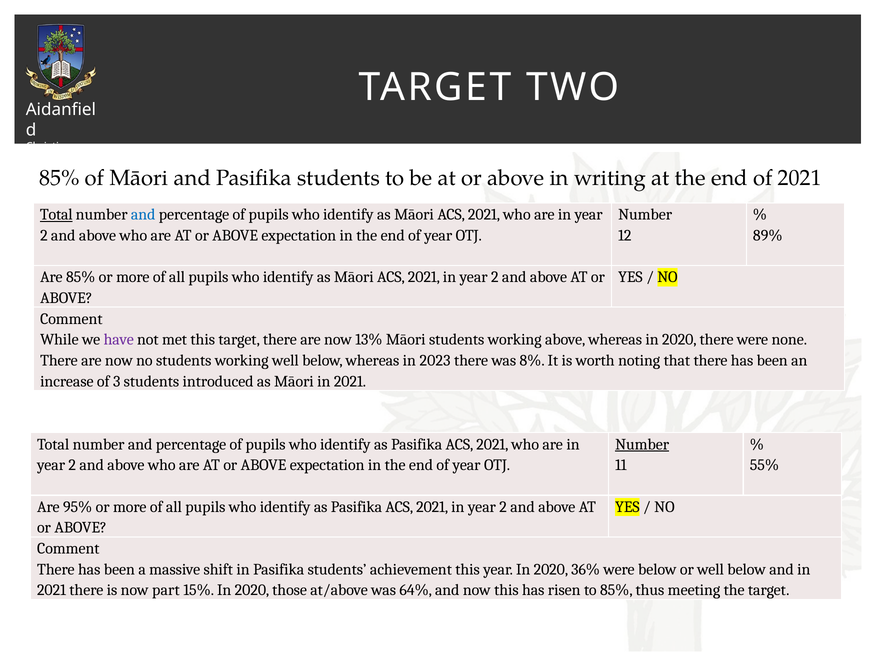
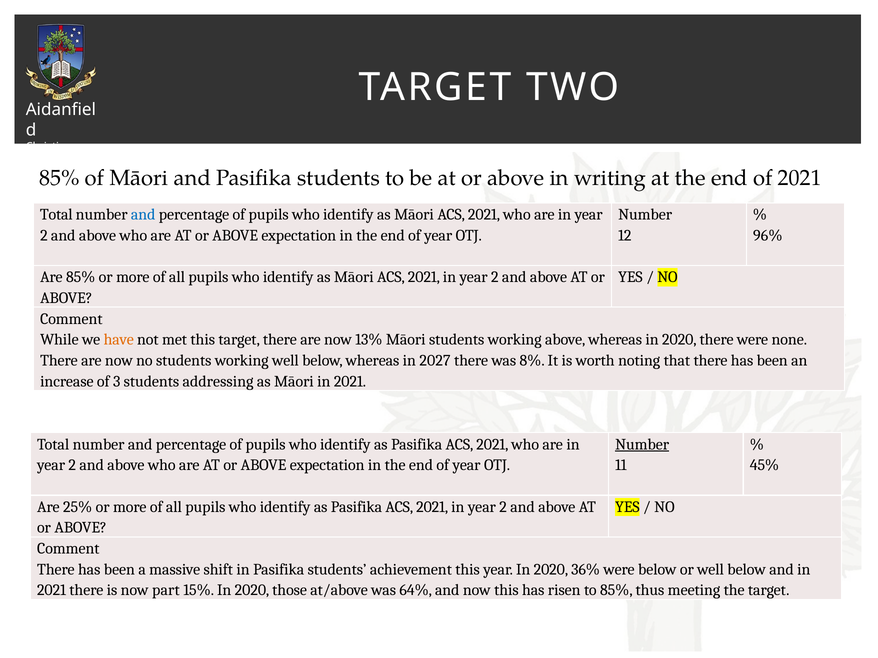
Total at (56, 215) underline: present -> none
89%: 89% -> 96%
have colour: purple -> orange
2023: 2023 -> 2027
introduced: introduced -> addressing
55%: 55% -> 45%
95%: 95% -> 25%
